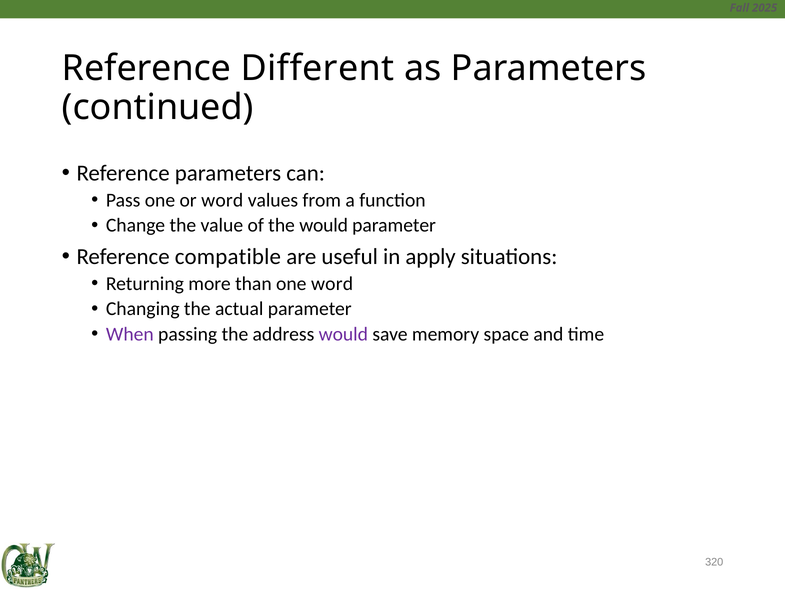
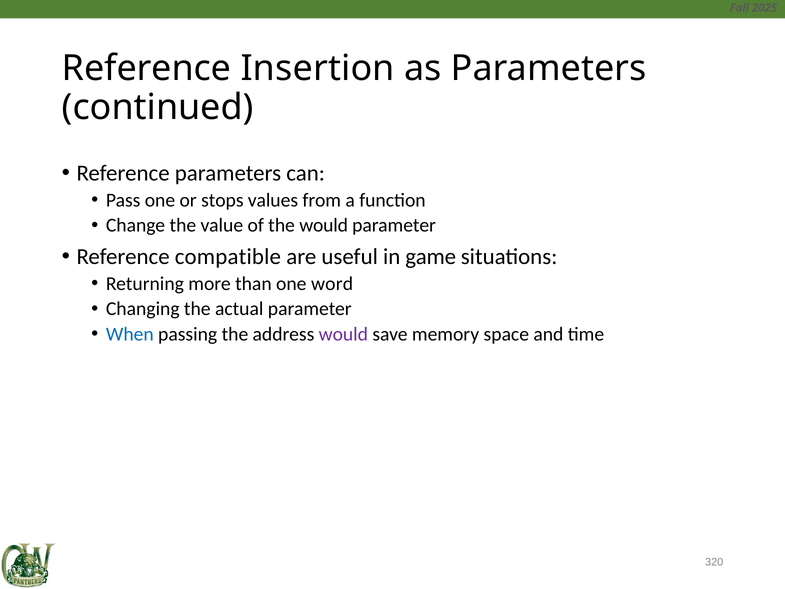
Different: Different -> Insertion
or word: word -> stops
apply: apply -> game
When colour: purple -> blue
